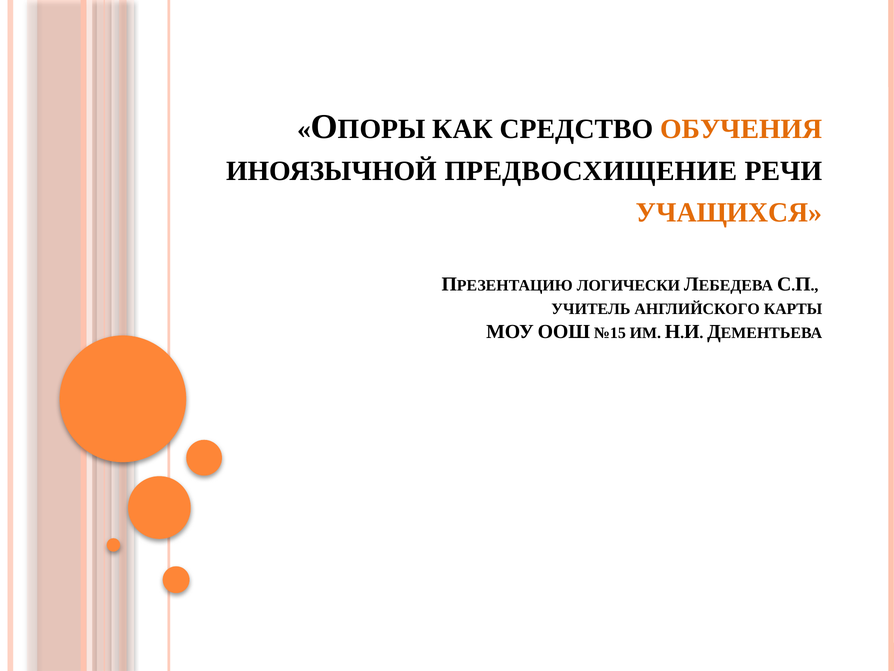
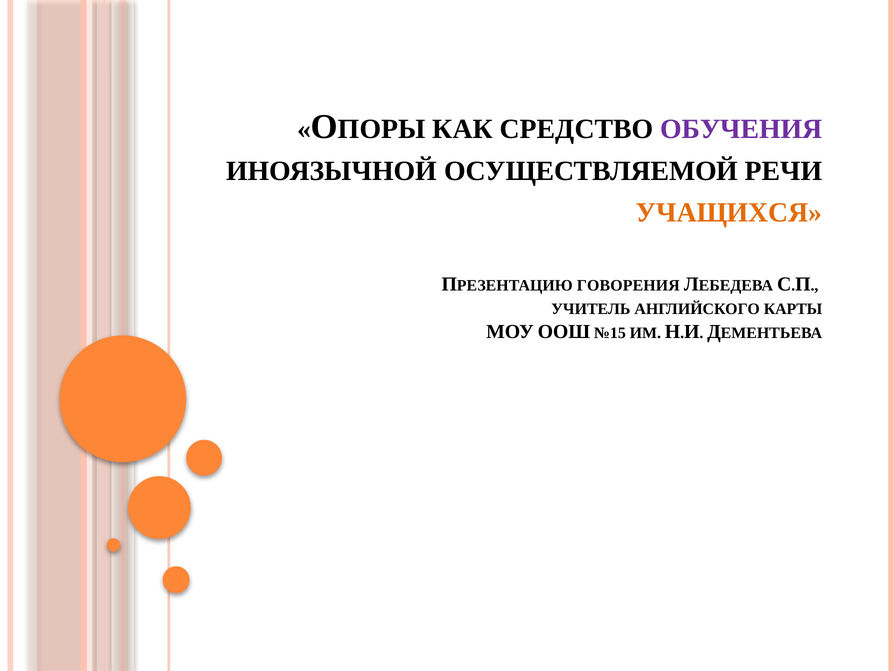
ОБУЧЕНИЯ colour: orange -> purple
ПРЕДВОСХИЩЕНИЕ: ПРЕДВОСХИЩЕНИЕ -> ОСУЩЕСТВЛЯЕМОЙ
ЛОГИЧЕСКИ: ЛОГИЧЕСКИ -> ГОВОРЕНИЯ
